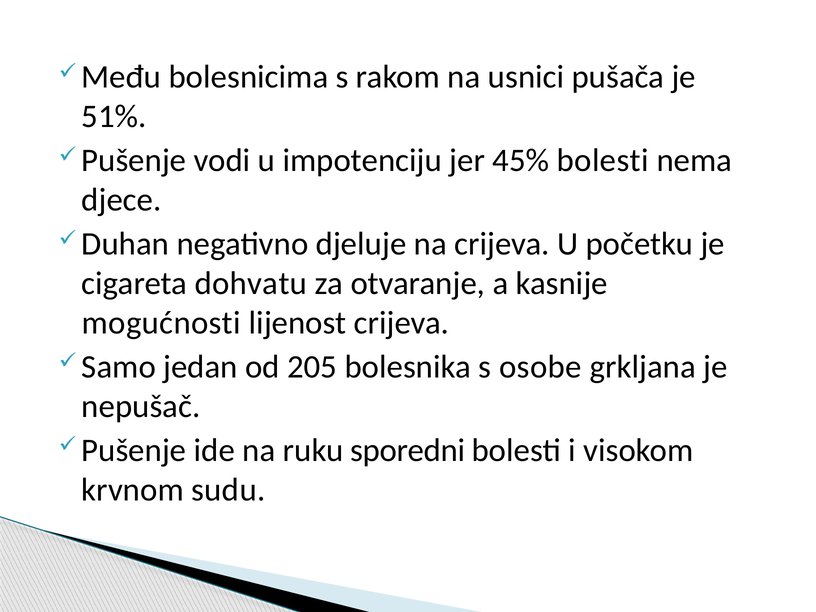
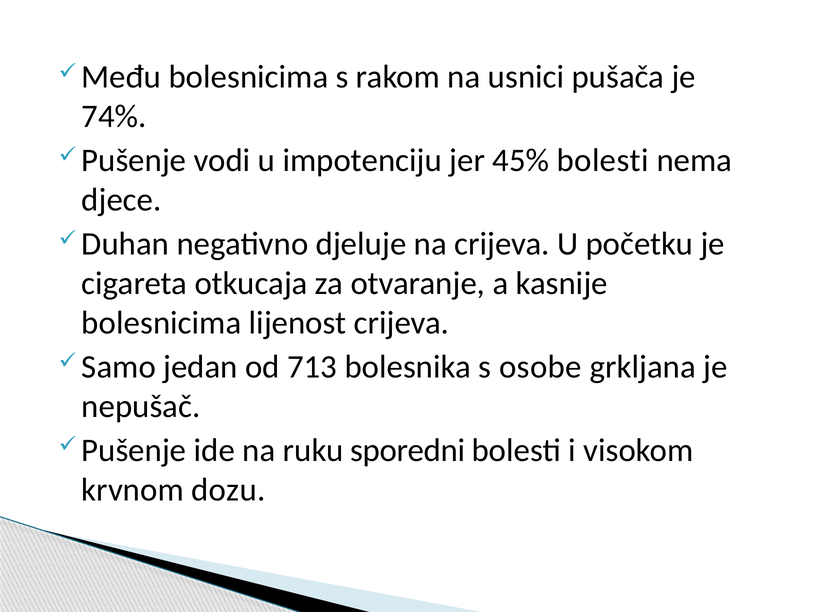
51%: 51% -> 74%
dohvatu: dohvatu -> otkucaja
mogućnosti at (161, 323): mogućnosti -> bolesnicima
205: 205 -> 713
sudu: sudu -> dozu
